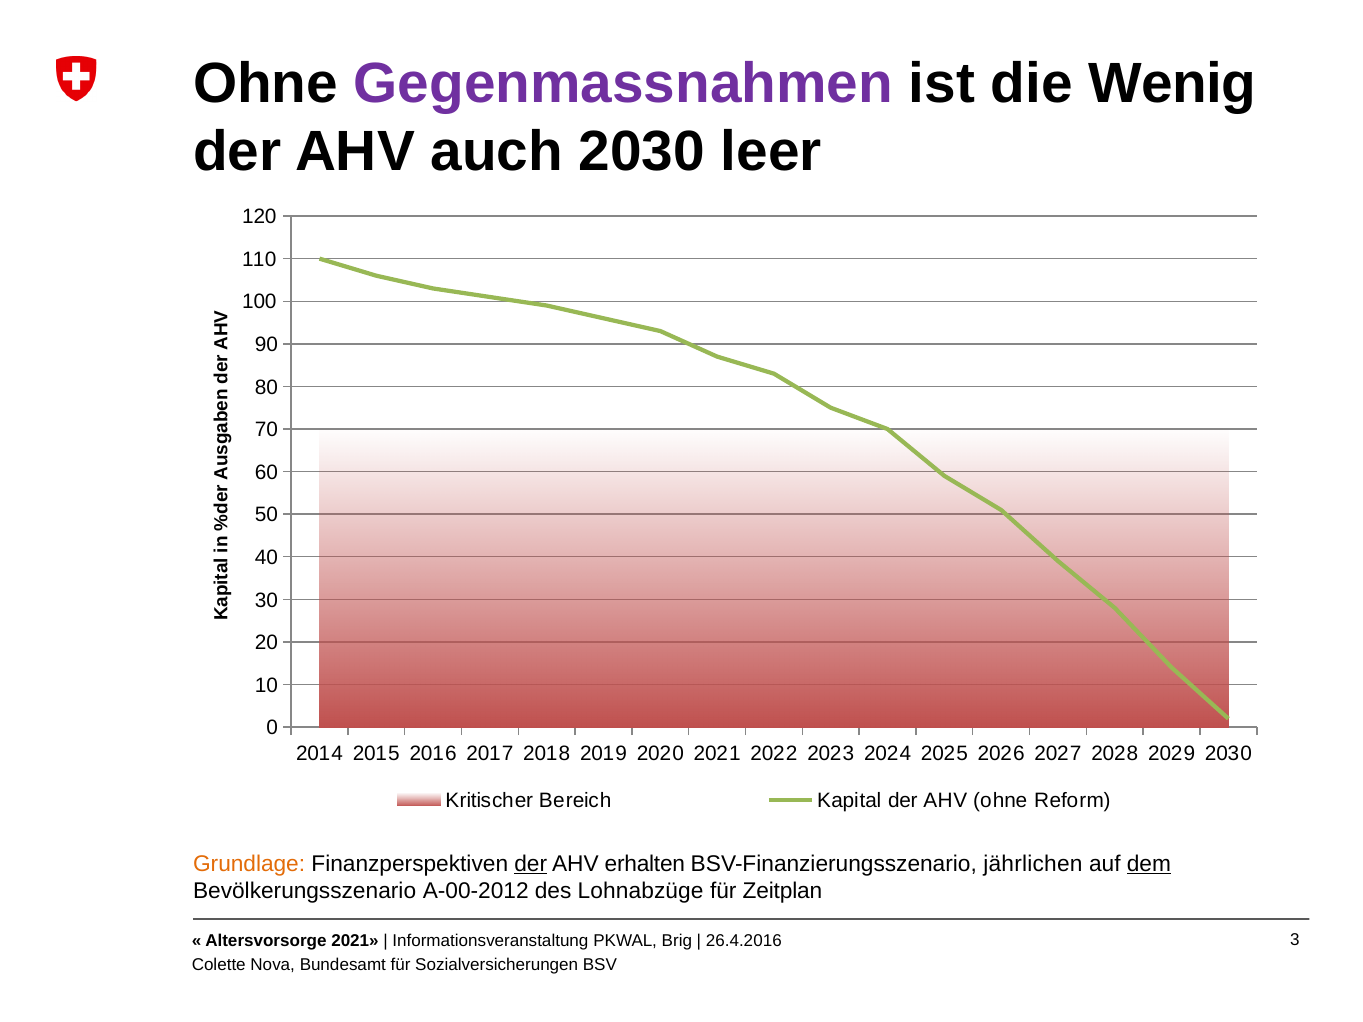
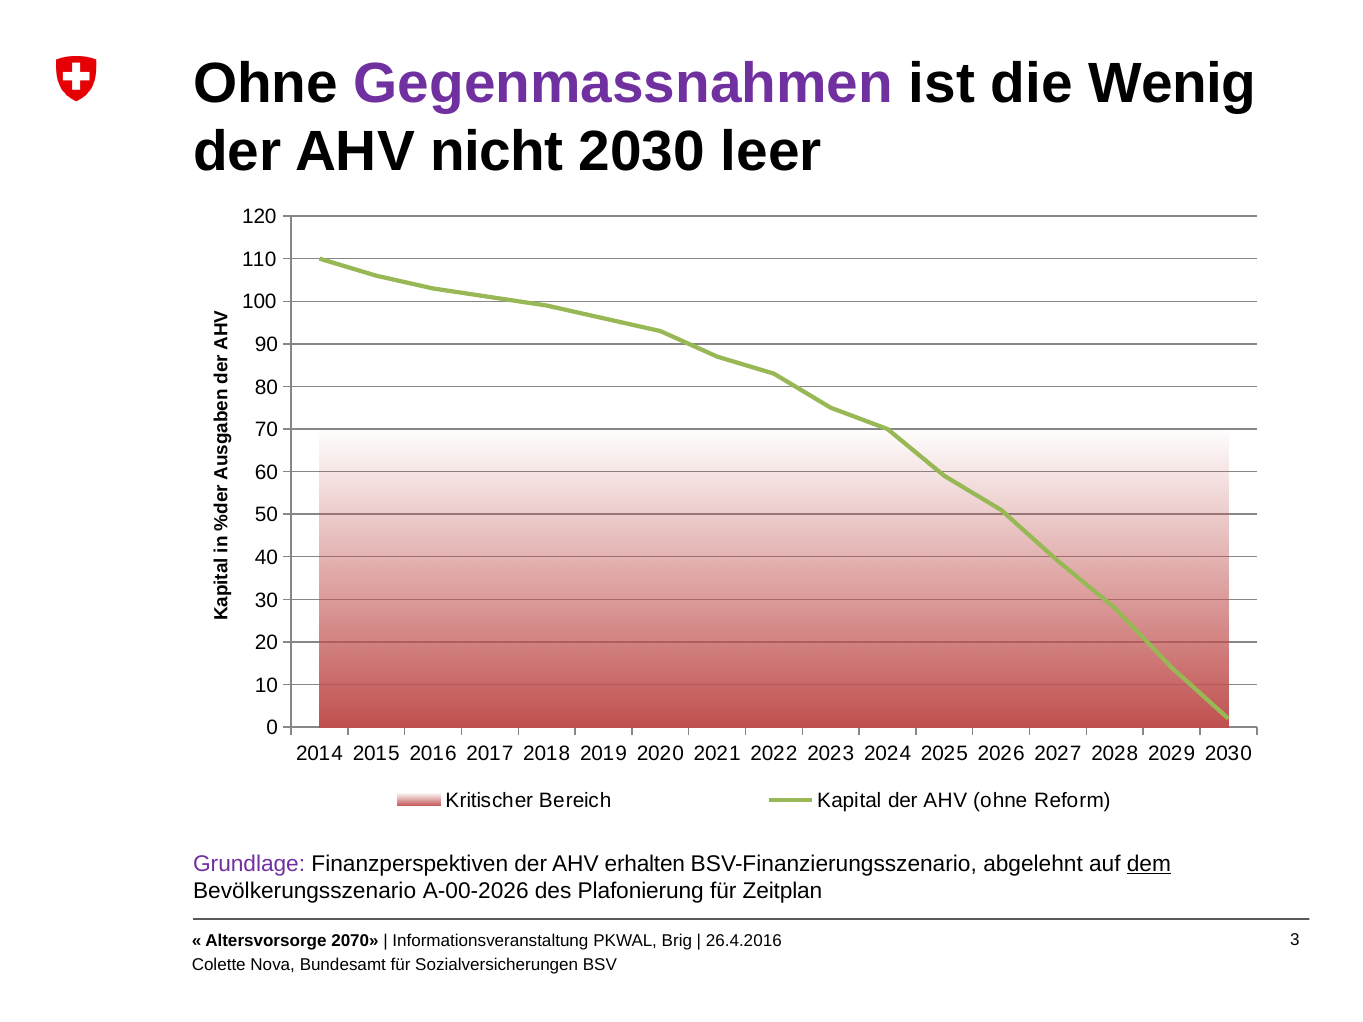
auch: auch -> nicht
Grundlage colour: orange -> purple
der at (531, 864) underline: present -> none
jährlichen: jährlichen -> abgelehnt
A-00-2012: A-00-2012 -> A-00-2026
Lohnabzüge: Lohnabzüge -> Plafonierung
2021 at (355, 941): 2021 -> 2070
